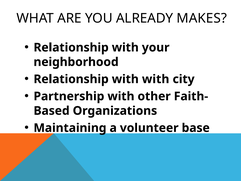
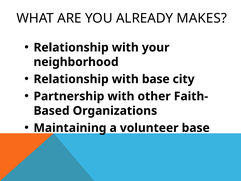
with with: with -> base
